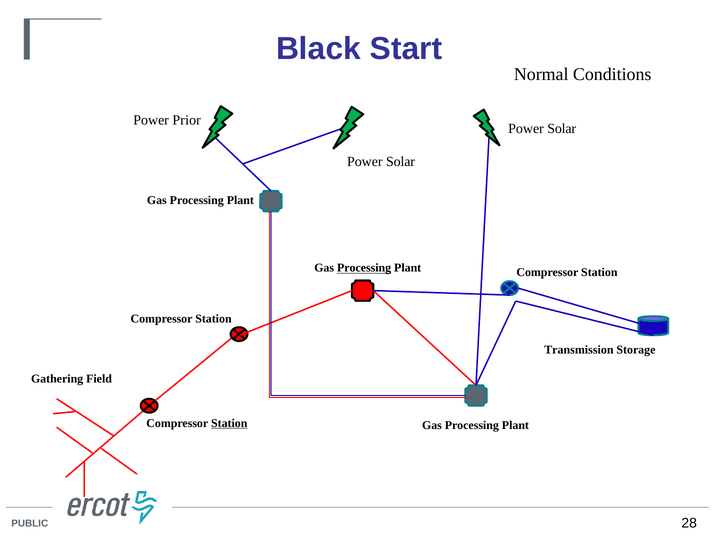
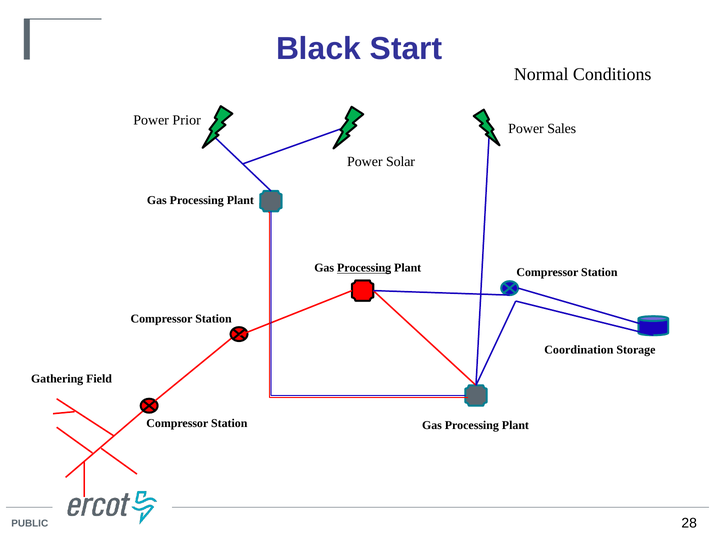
Solar at (562, 128): Solar -> Sales
Transmission: Transmission -> Coordination
Station at (229, 423) underline: present -> none
